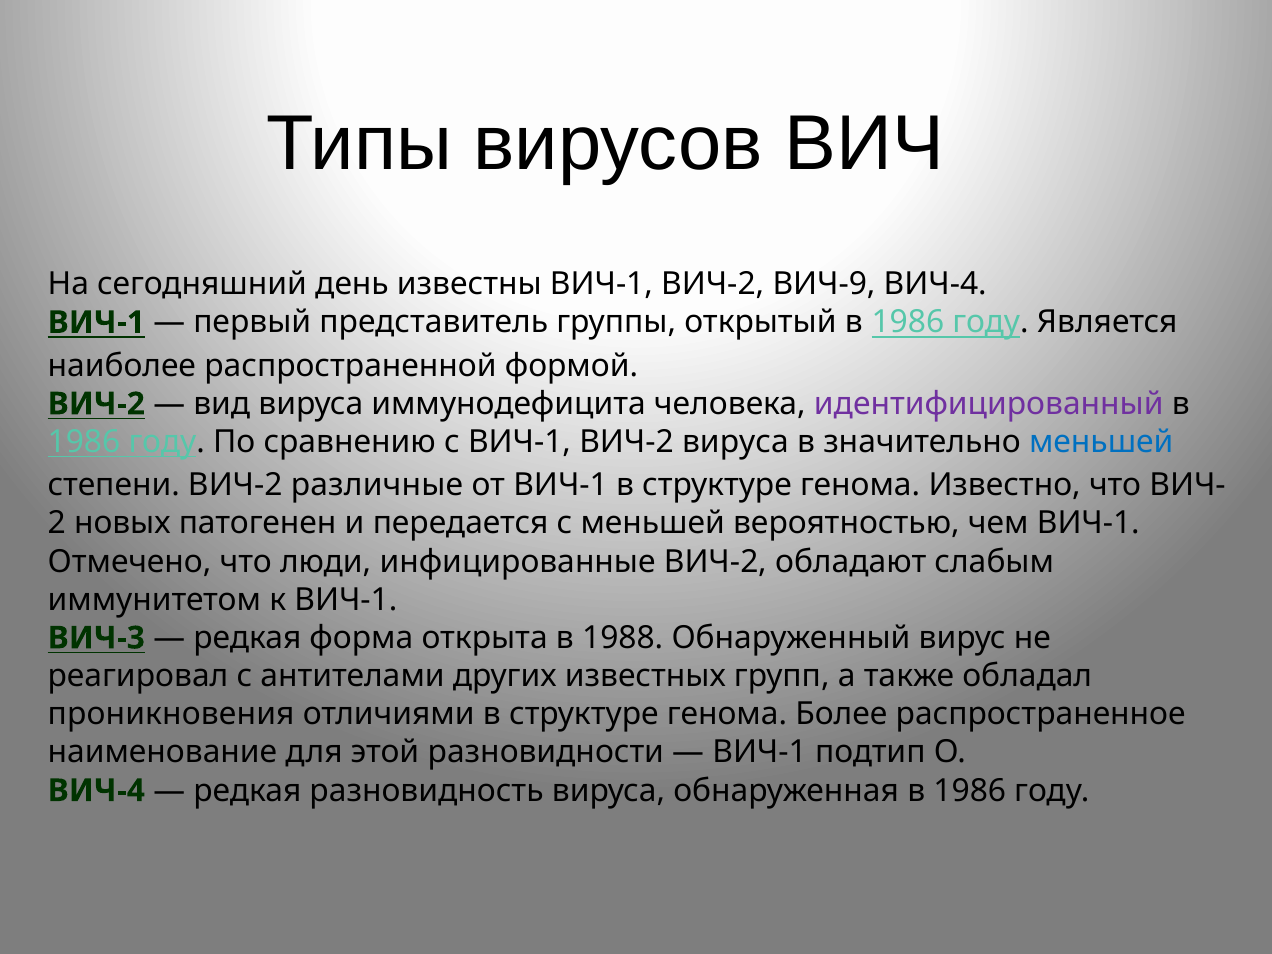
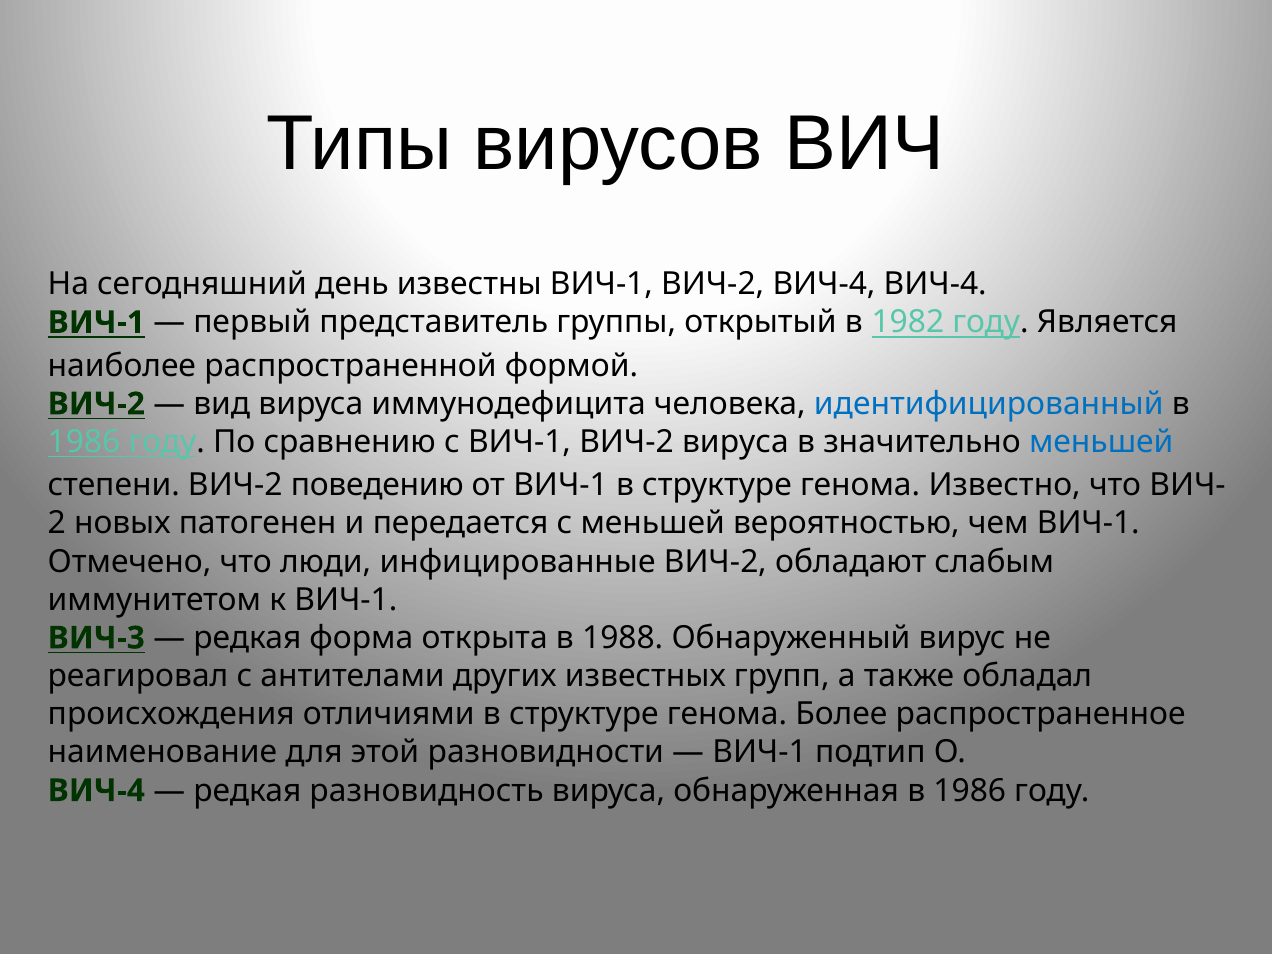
ВИЧ-2 ВИЧ-9: ВИЧ-9 -> ВИЧ-4
открытый в 1986: 1986 -> 1982
идентифицированный colour: purple -> blue
различные: различные -> поведению
проникновения: проникновения -> происхождения
